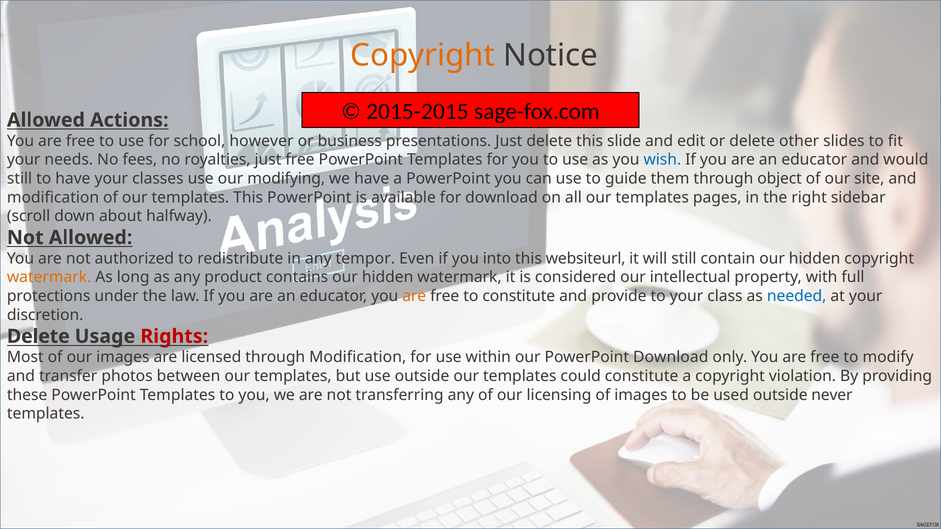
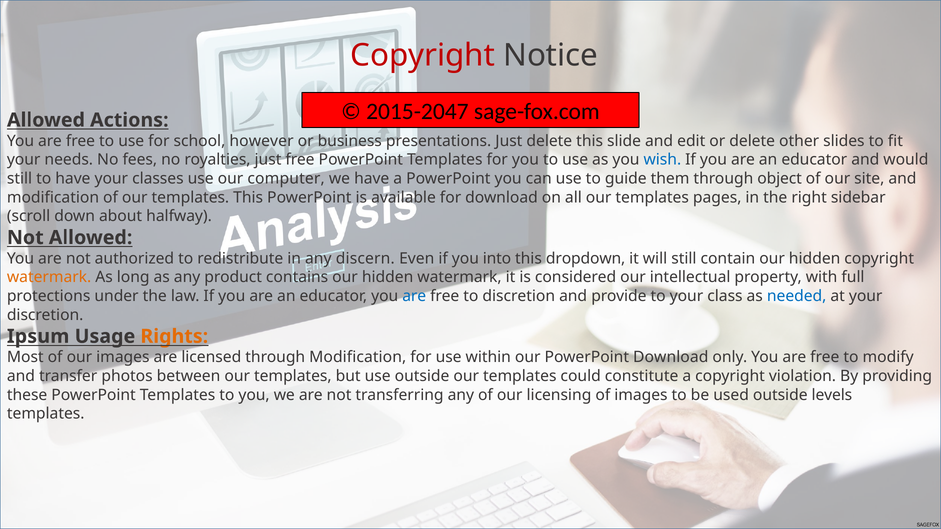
Copyright at (423, 56) colour: orange -> red
2015-2015: 2015-2015 -> 2015-2047
modifying: modifying -> computer
tempor: tempor -> discern
websiteurl: websiteurl -> dropdown
are at (414, 296) colour: orange -> blue
to constitute: constitute -> discretion
Delete at (38, 337): Delete -> Ipsum
Rights colour: red -> orange
never: never -> levels
